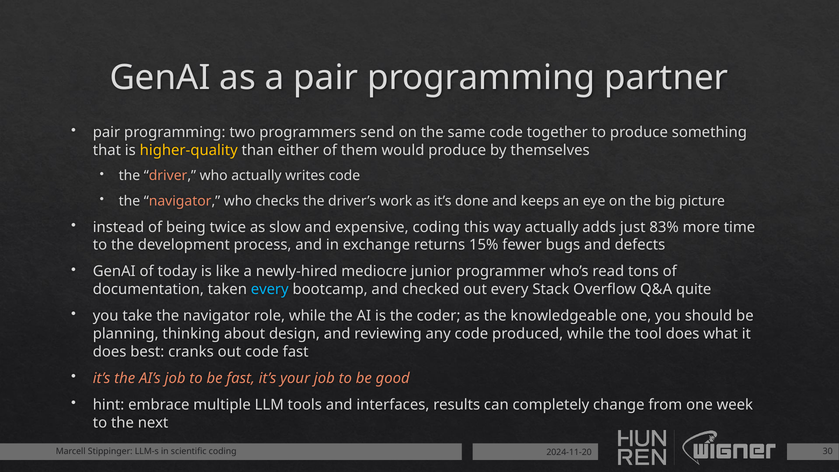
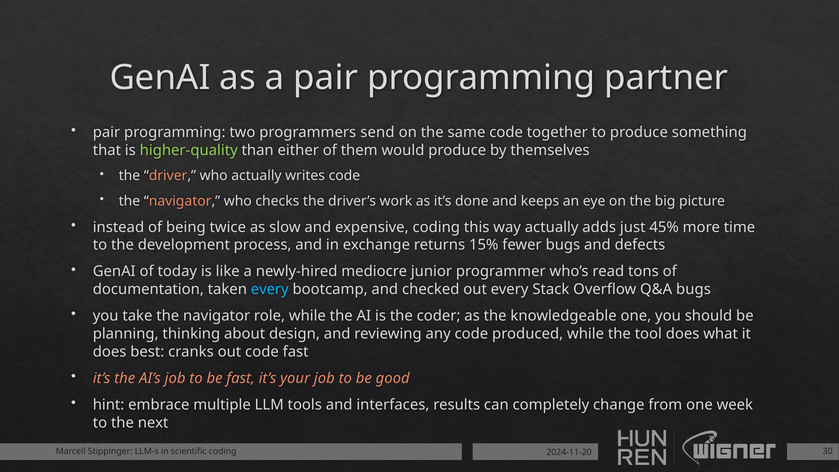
higher-quality colour: yellow -> light green
83%: 83% -> 45%
Q&A quite: quite -> bugs
